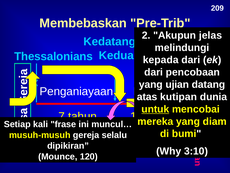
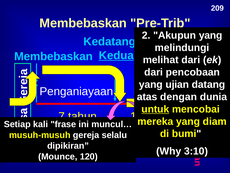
Akupun jelas: jelas -> yang
Kedua underline: none -> present
Thessalonians at (53, 56): Thessalonians -> Membebaskan
kepada: kepada -> melihat
kutipan: kutipan -> dengan
